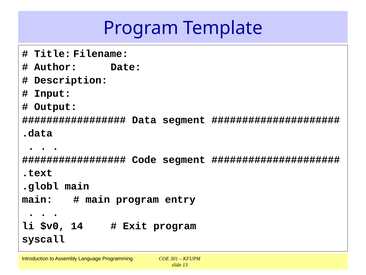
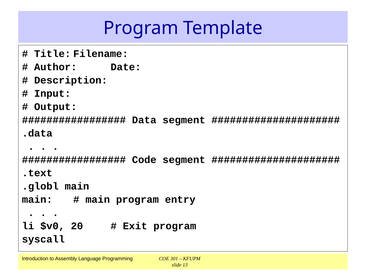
14: 14 -> 20
